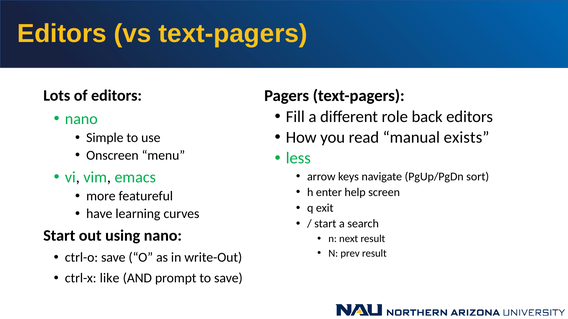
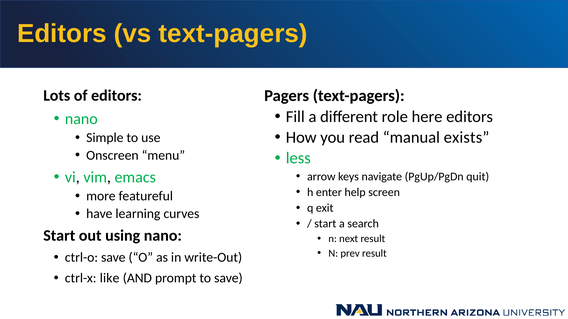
back: back -> here
sort: sort -> quit
